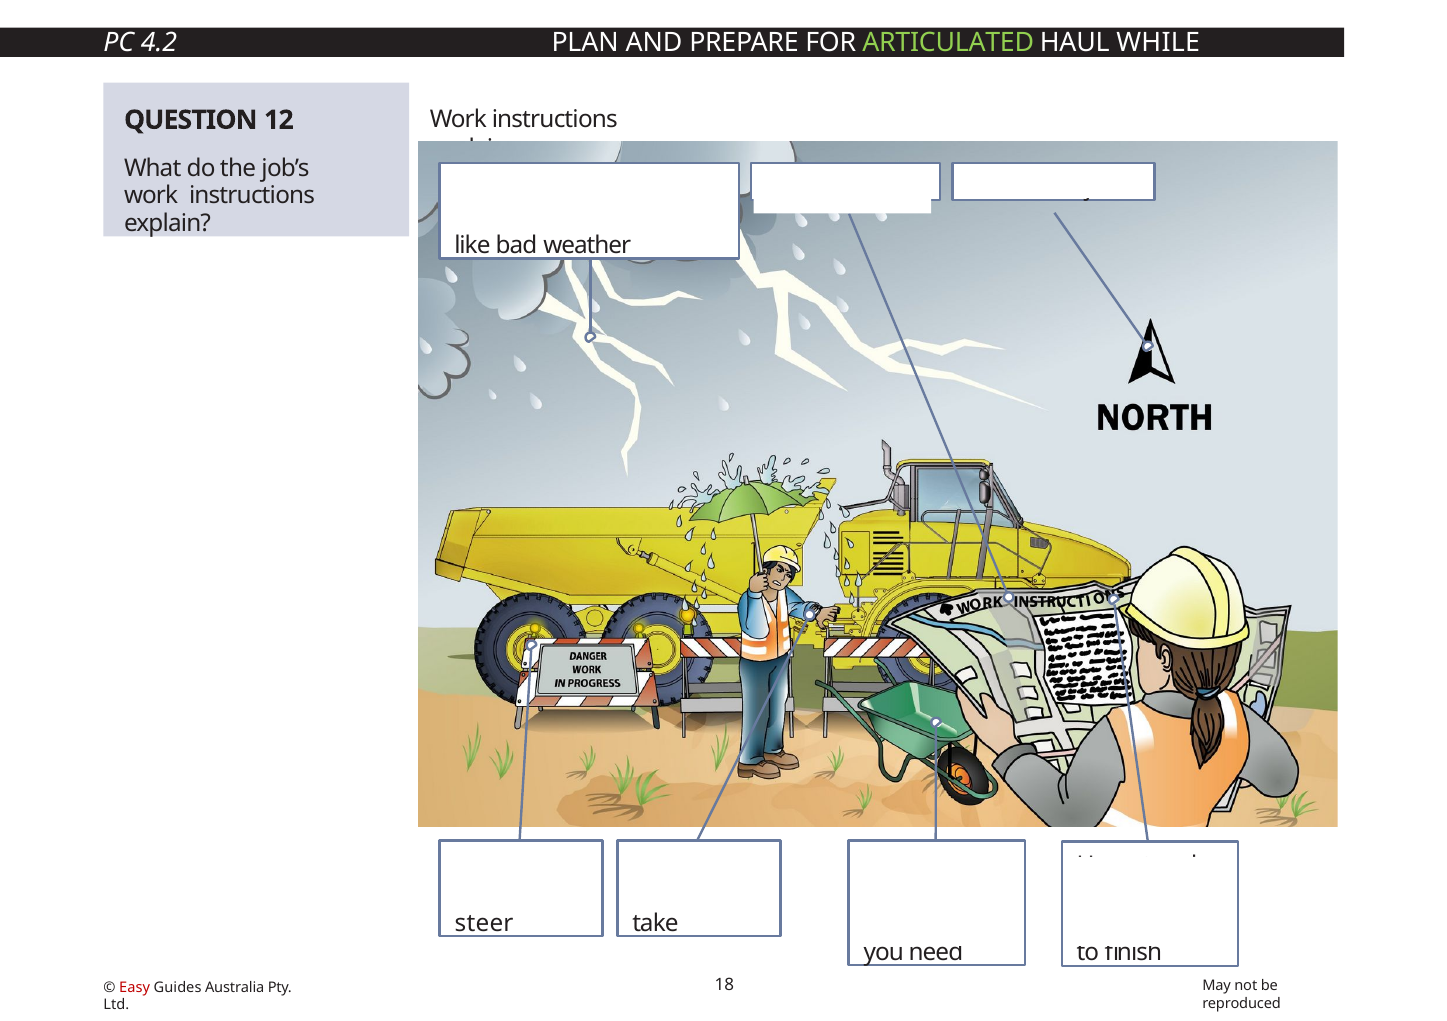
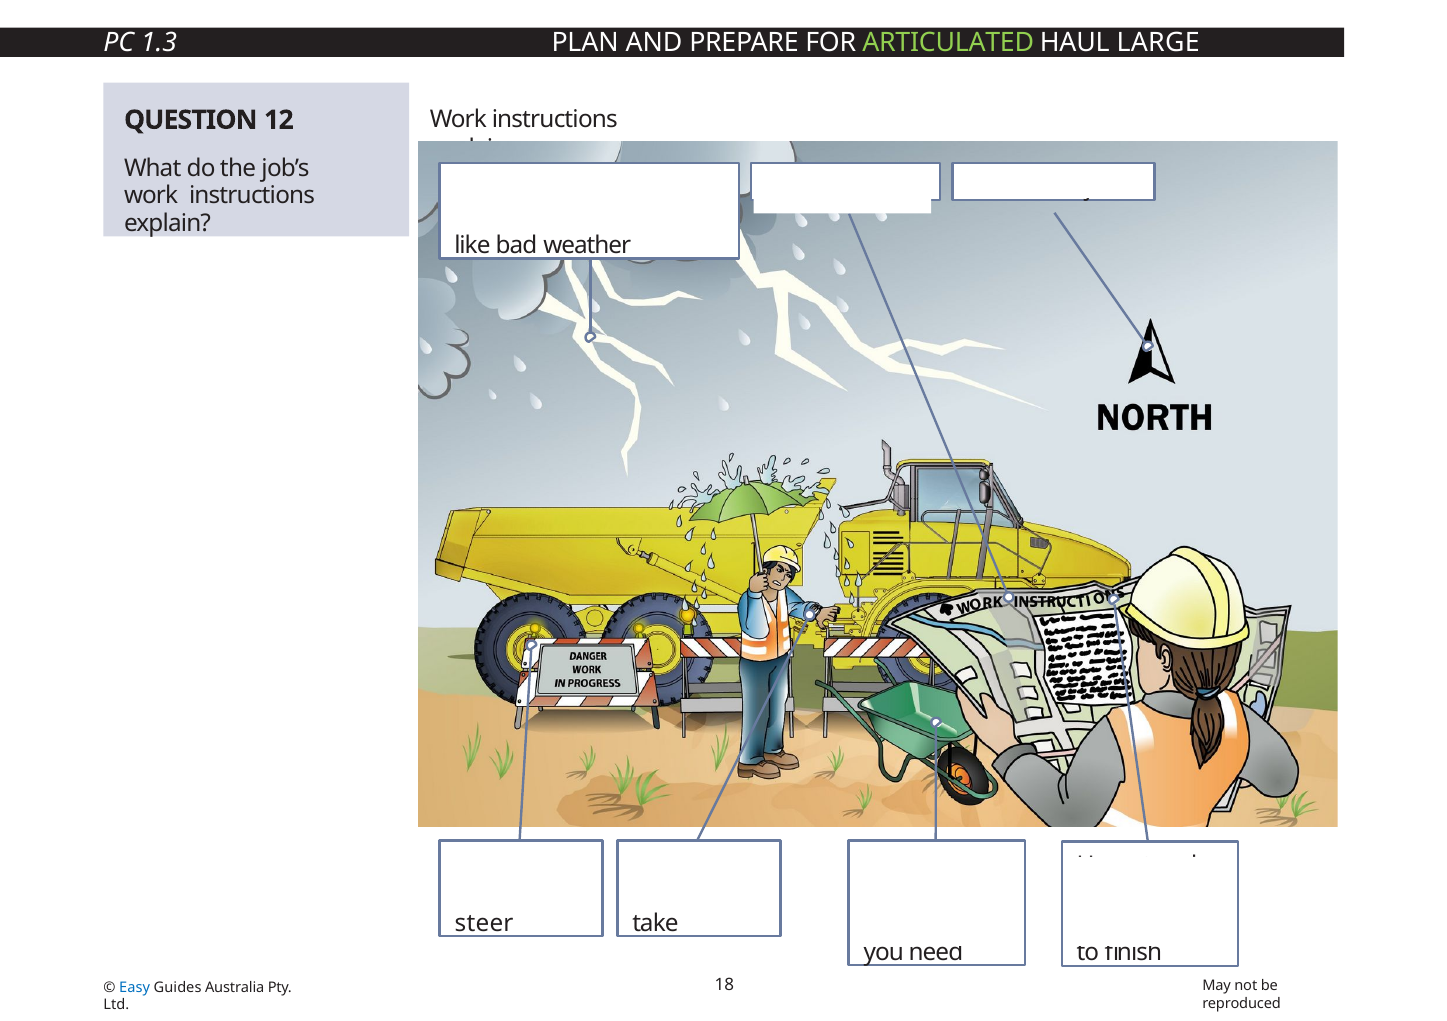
4.2: 4.2 -> 1.3
WHILE: WHILE -> LARGE
Easy colour: red -> blue
